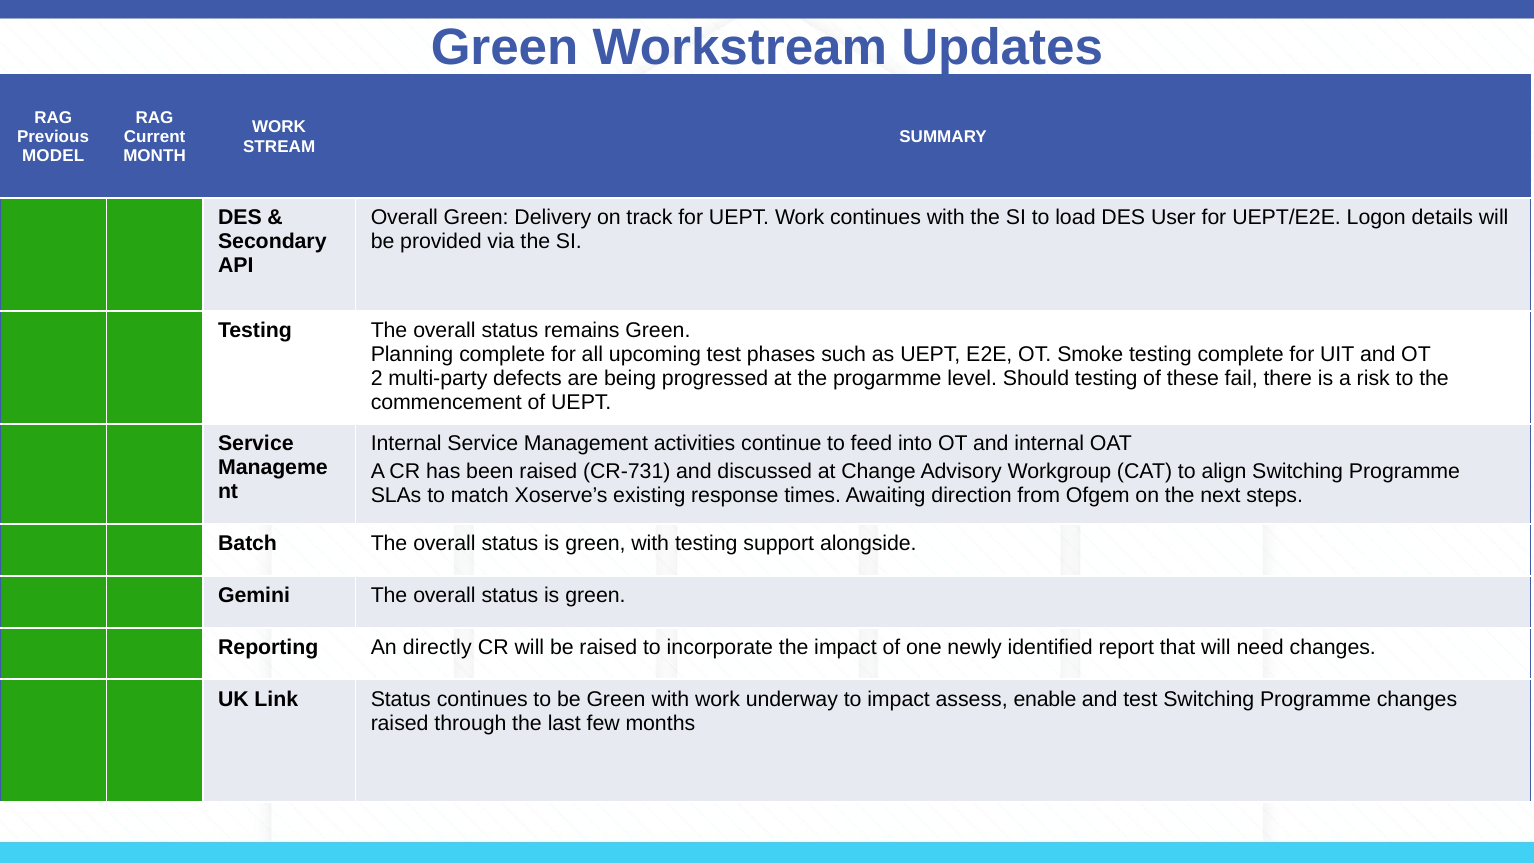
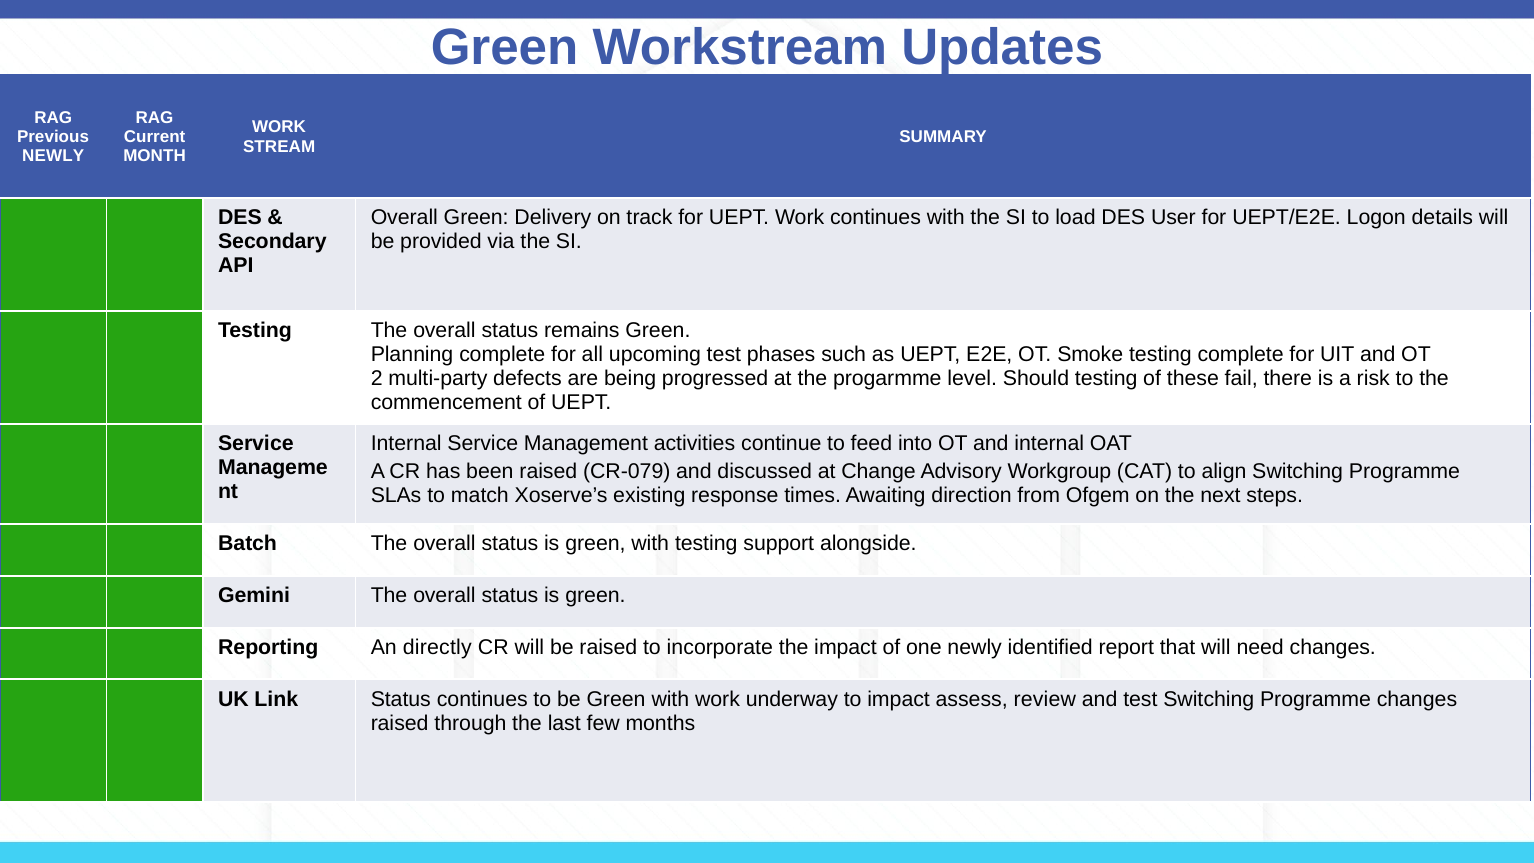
MODEL at (53, 156): MODEL -> NEWLY
CR-731: CR-731 -> CR-079
enable: enable -> review
